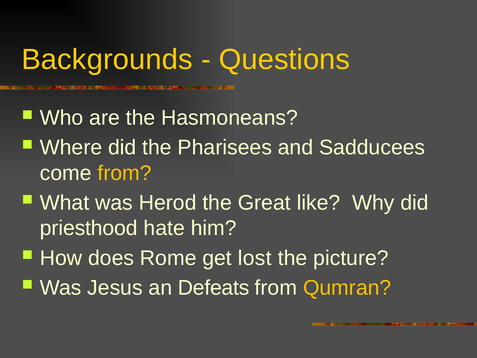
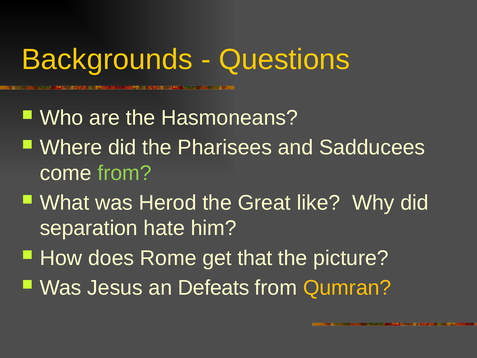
from at (125, 173) colour: yellow -> light green
priesthood: priesthood -> separation
lost: lost -> that
